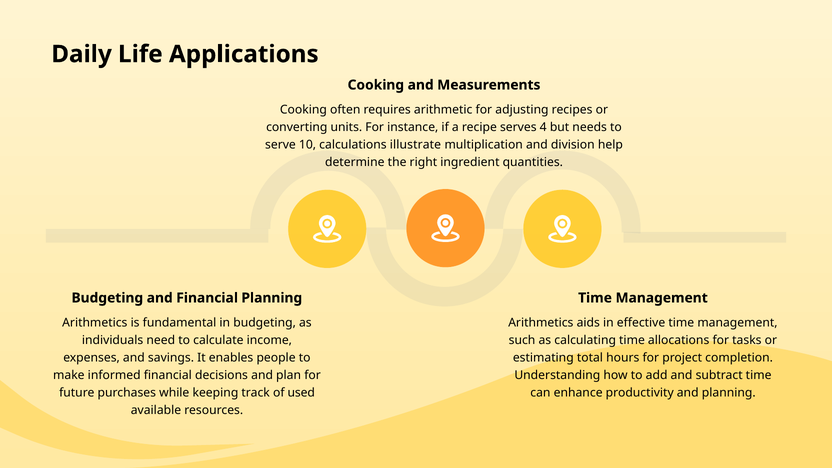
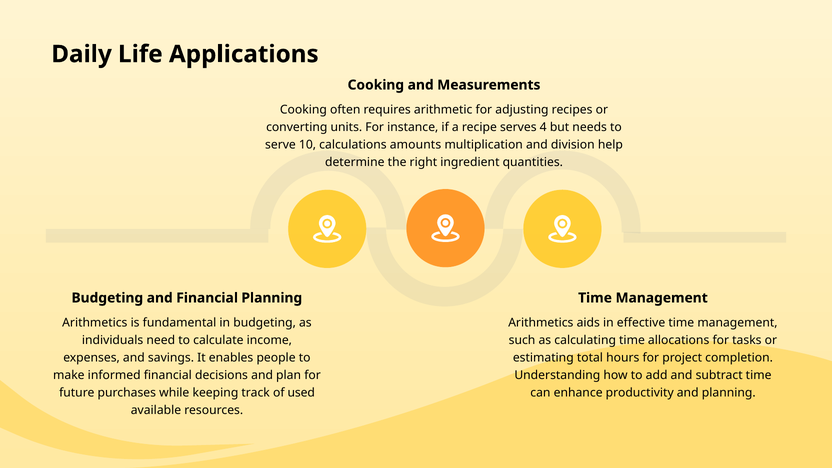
illustrate: illustrate -> amounts
